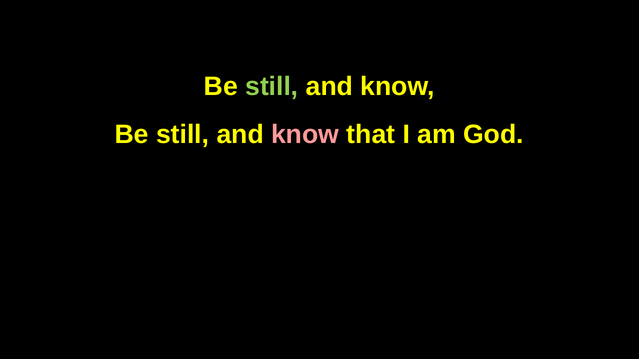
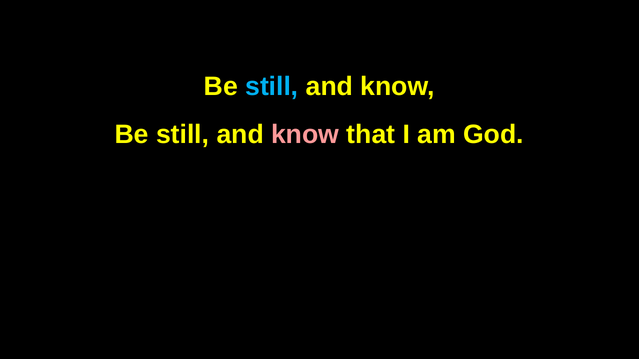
still at (272, 87) colour: light green -> light blue
